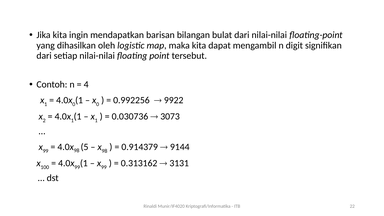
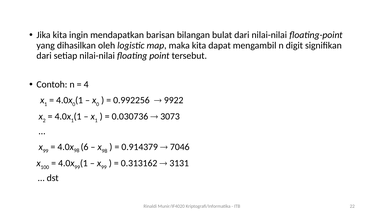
5: 5 -> 6
9144: 9144 -> 7046
